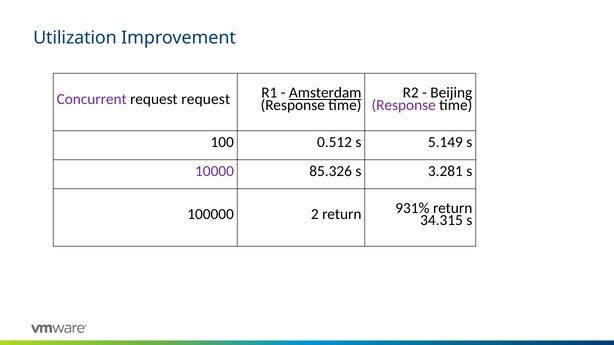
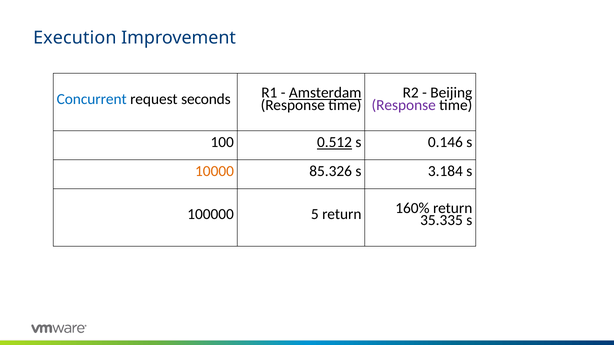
Utilization: Utilization -> Execution
Concurrent colour: purple -> blue
request request: request -> seconds
0.512 underline: none -> present
5.149: 5.149 -> 0.146
10000 colour: purple -> orange
3.281: 3.281 -> 3.184
2: 2 -> 5
931%: 931% -> 160%
34.315: 34.315 -> 35.335
